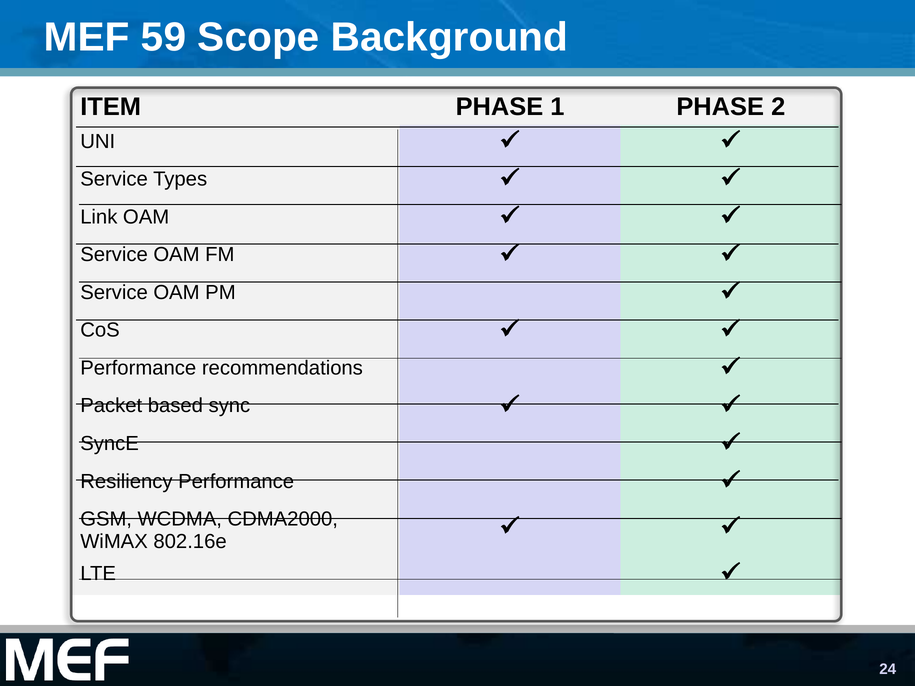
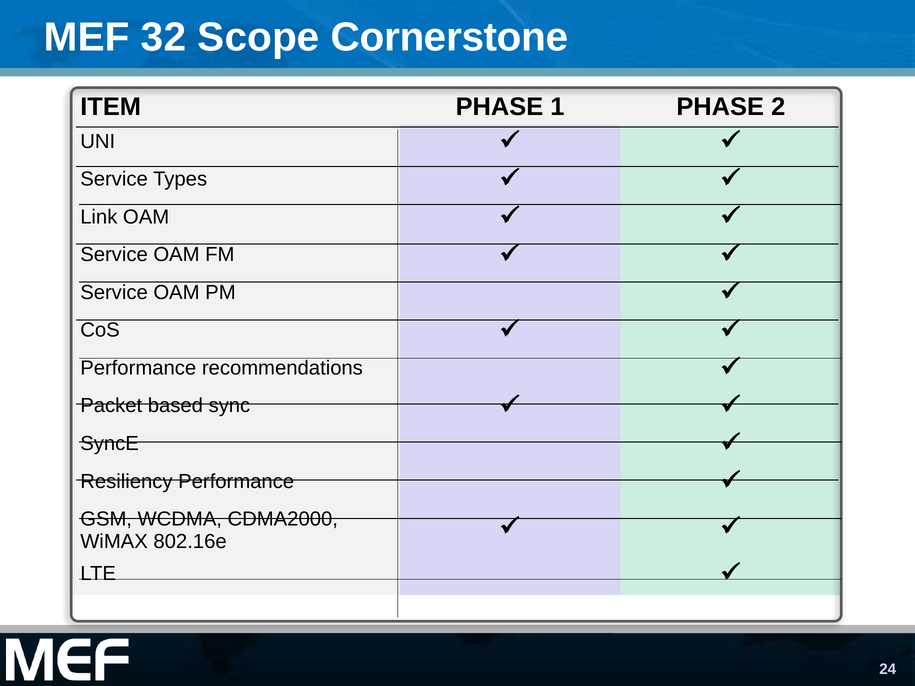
59: 59 -> 32
Background: Background -> Cornerstone
